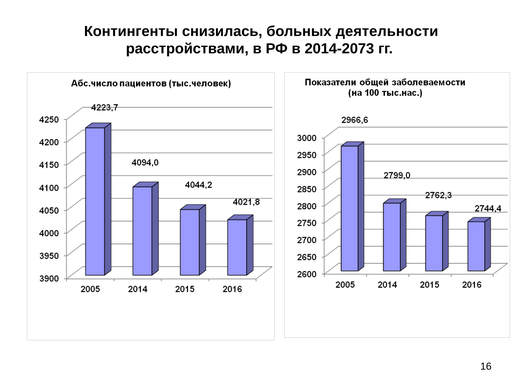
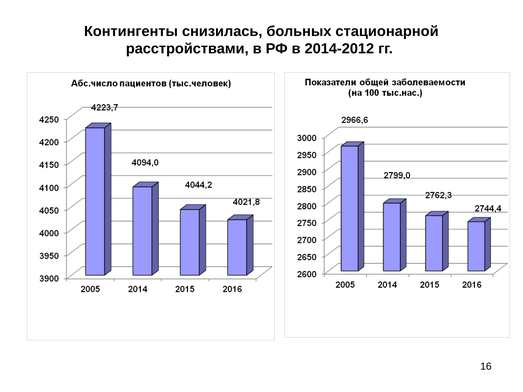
деятельности: деятельности -> стационарной
2014-2073: 2014-2073 -> 2014-2012
